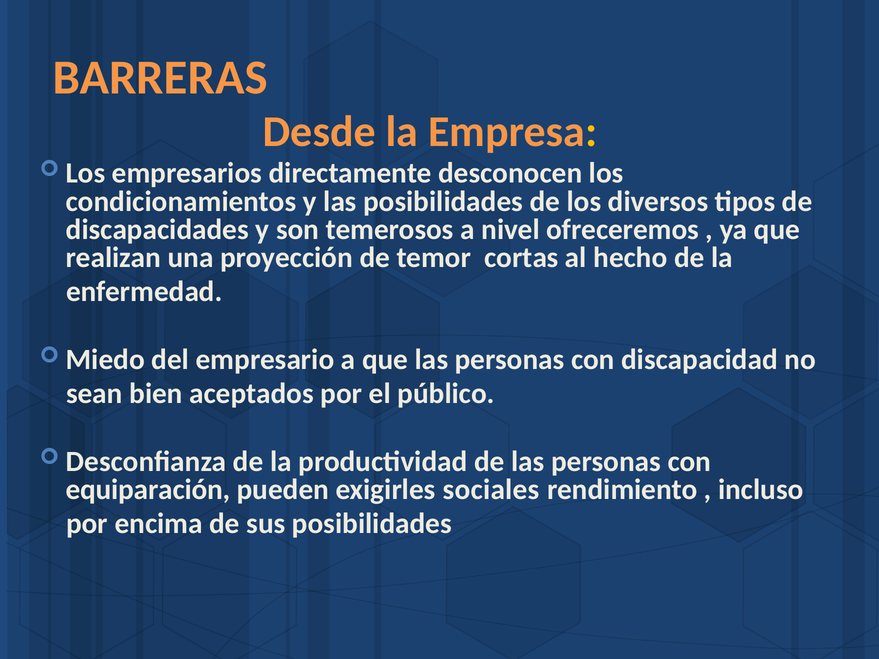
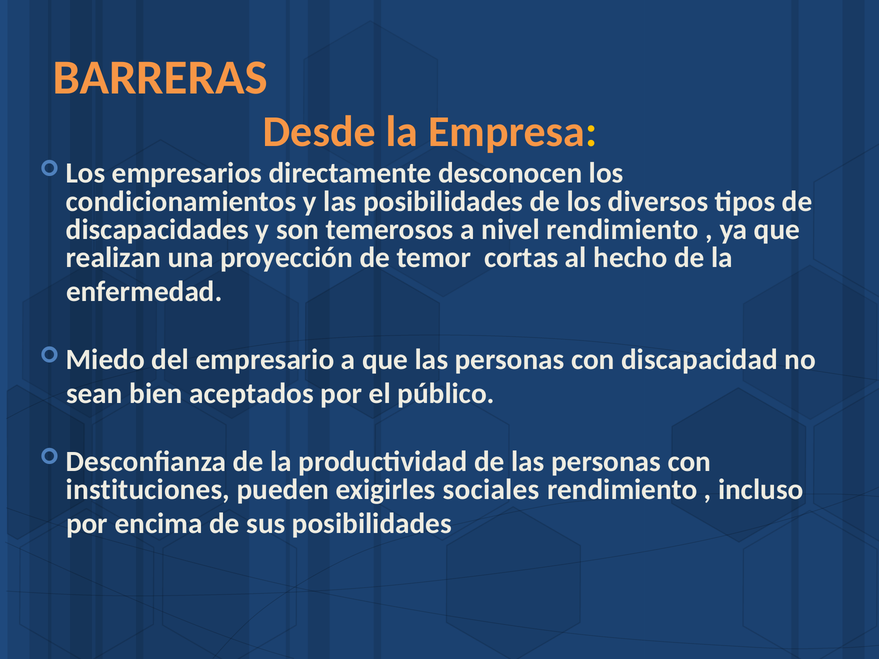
nivel ofreceremos: ofreceremos -> rendimiento
equiparación: equiparación -> instituciones
